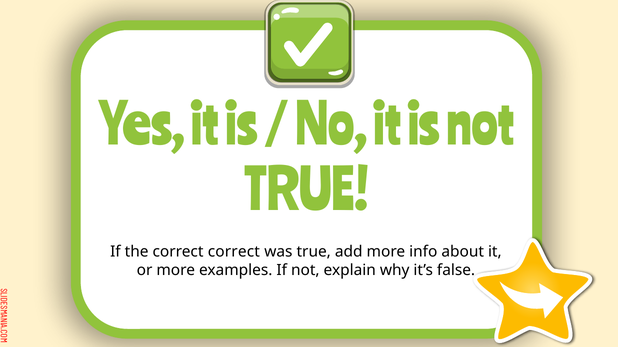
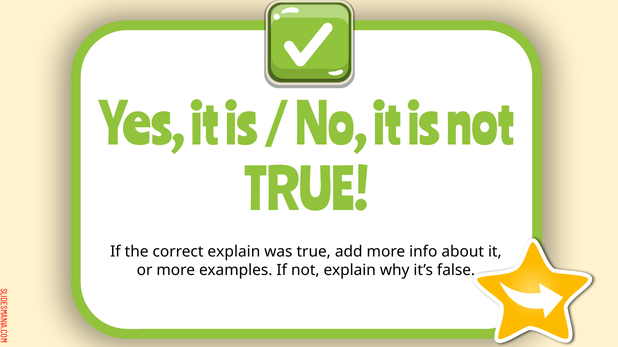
correct correct: correct -> explain
